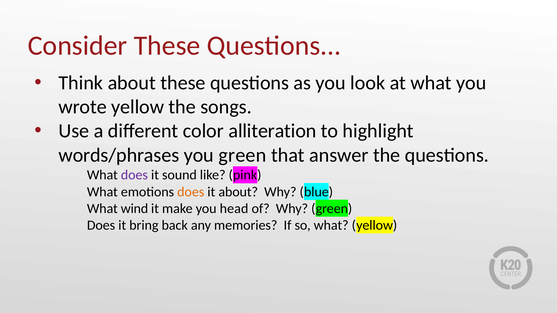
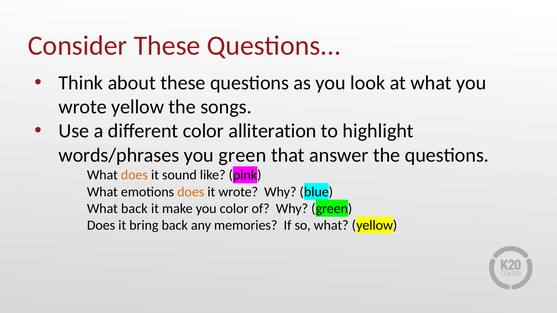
does at (134, 175) colour: purple -> orange
it about: about -> wrote
wind at (134, 209): wind -> back
you head: head -> color
